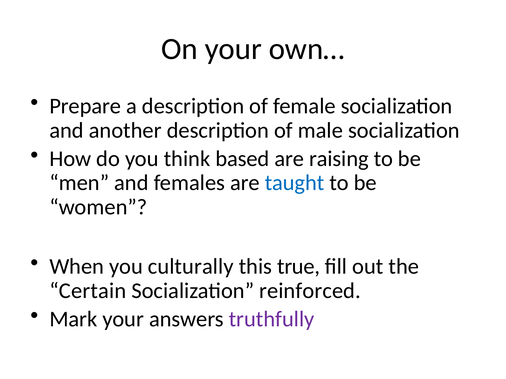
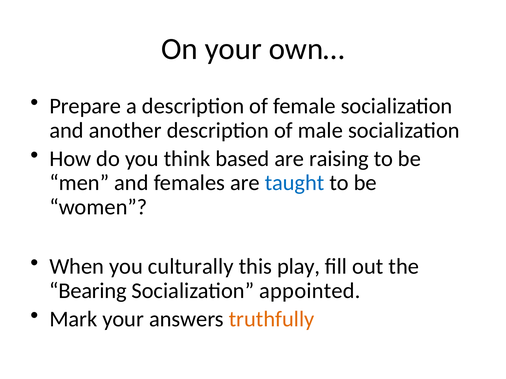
true: true -> play
Certain: Certain -> Bearing
reinforced: reinforced -> appointed
truthfully colour: purple -> orange
